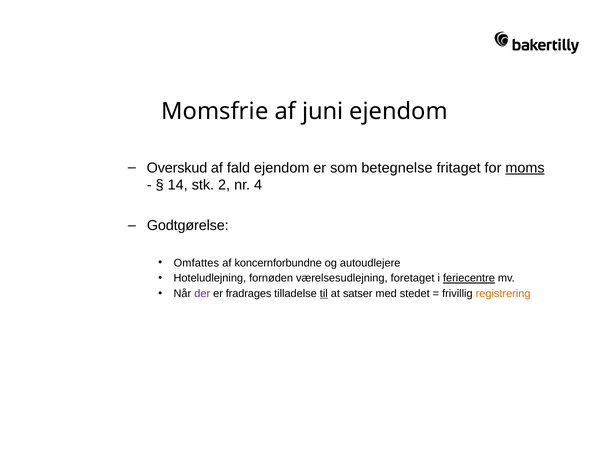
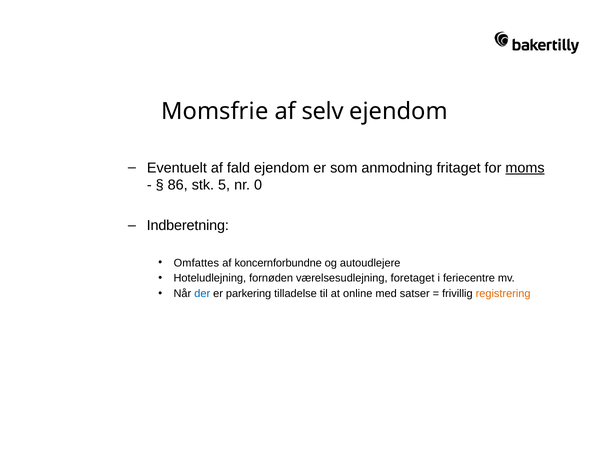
juni: juni -> selv
Overskud: Overskud -> Eventuelt
betegnelse: betegnelse -> anmodning
14: 14 -> 86
2: 2 -> 5
4: 4 -> 0
Godtgørelse: Godtgørelse -> Indberetning
feriecentre underline: present -> none
der colour: purple -> blue
fradrages: fradrages -> parkering
til underline: present -> none
satser: satser -> online
stedet: stedet -> satser
